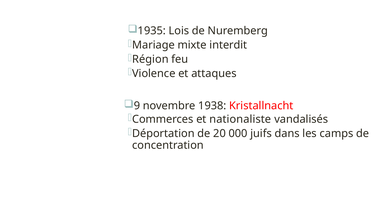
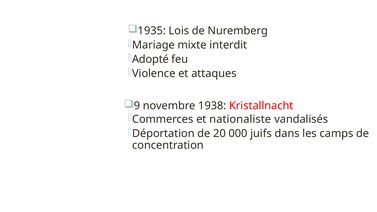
Région: Région -> Adopté
